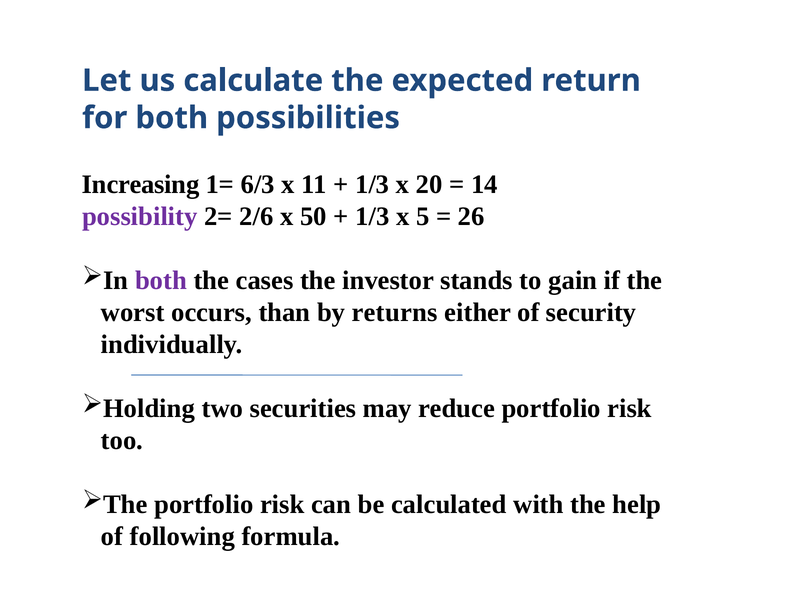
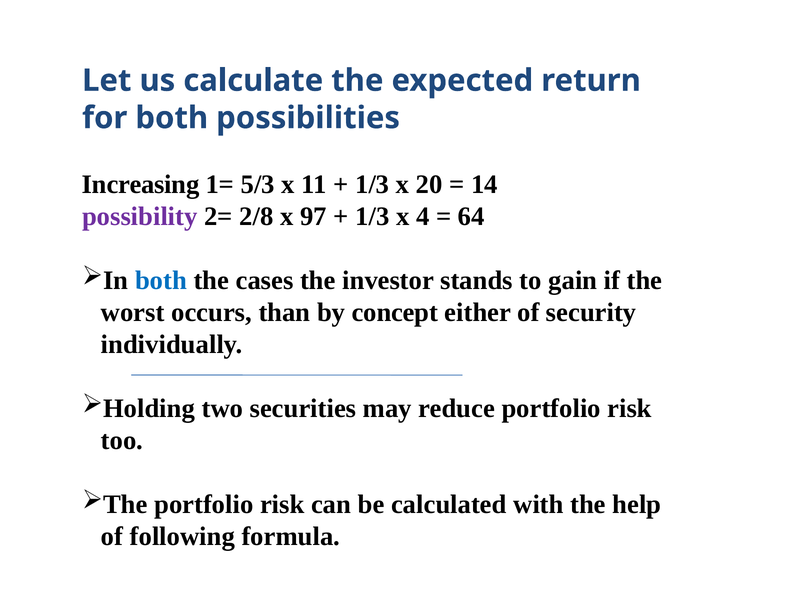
6/3: 6/3 -> 5/3
2/6: 2/6 -> 2/8
50: 50 -> 97
5: 5 -> 4
26: 26 -> 64
both at (161, 280) colour: purple -> blue
returns: returns -> concept
